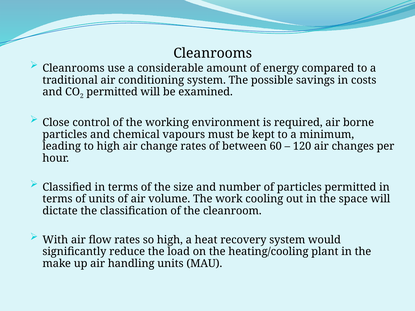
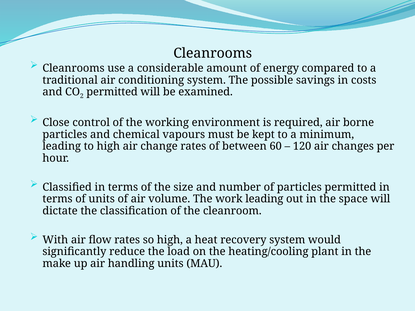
work cooling: cooling -> leading
